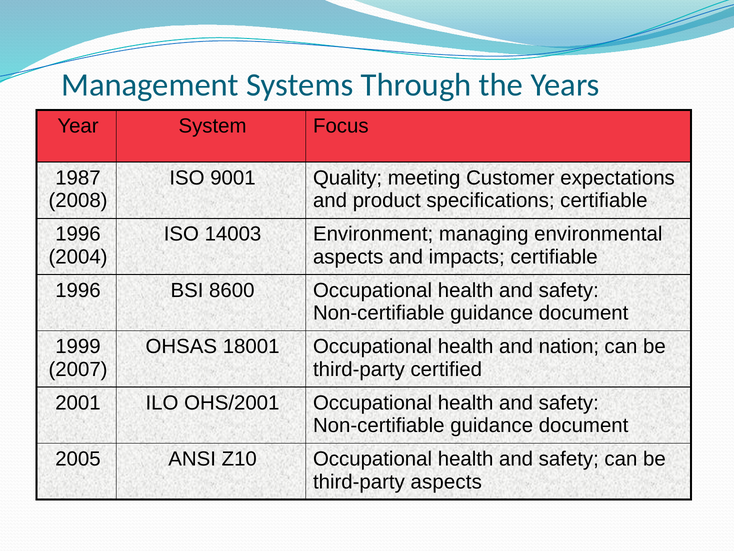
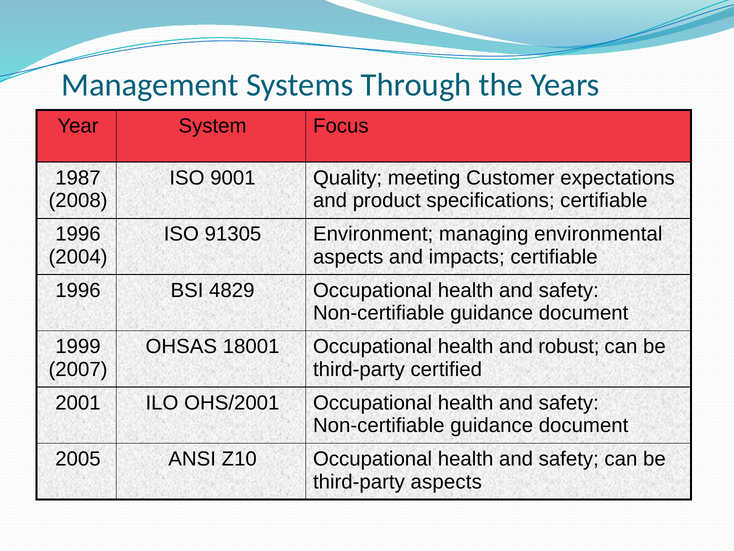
14003: 14003 -> 91305
8600: 8600 -> 4829
nation: nation -> robust
